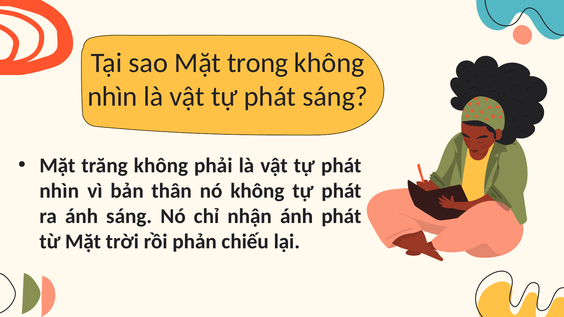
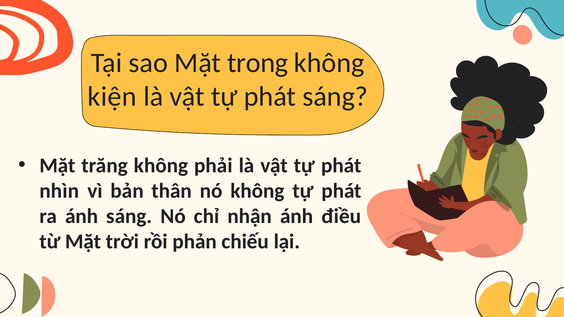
nhìn at (112, 97): nhìn -> kiện
ánh phát: phát -> điều
